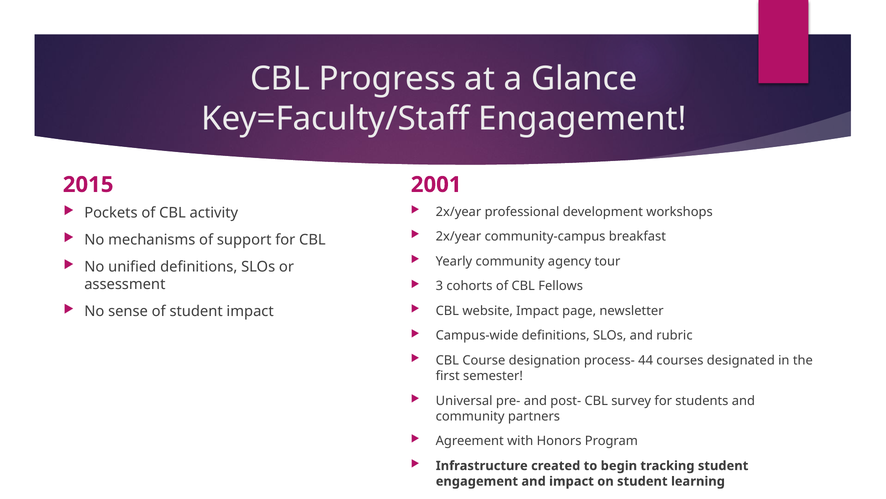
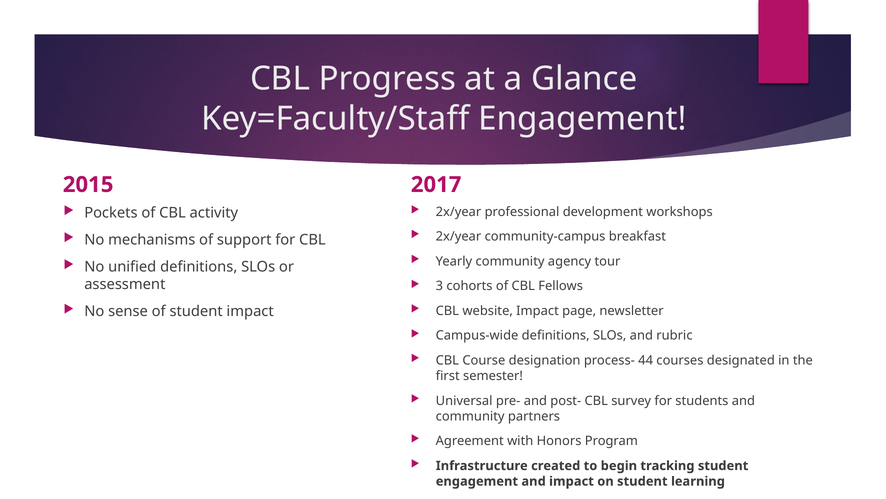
2001: 2001 -> 2017
